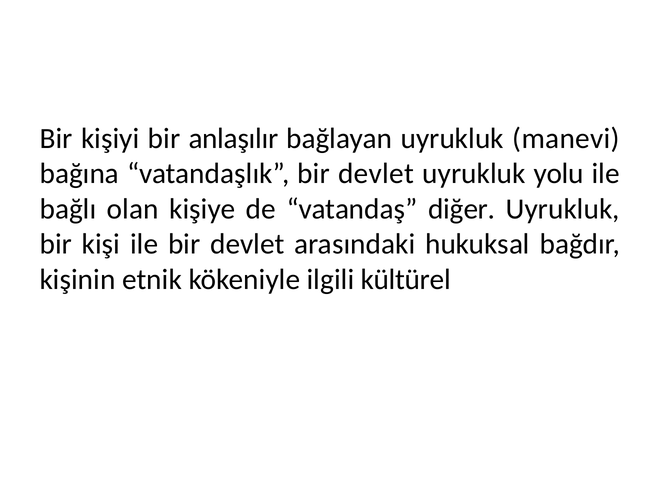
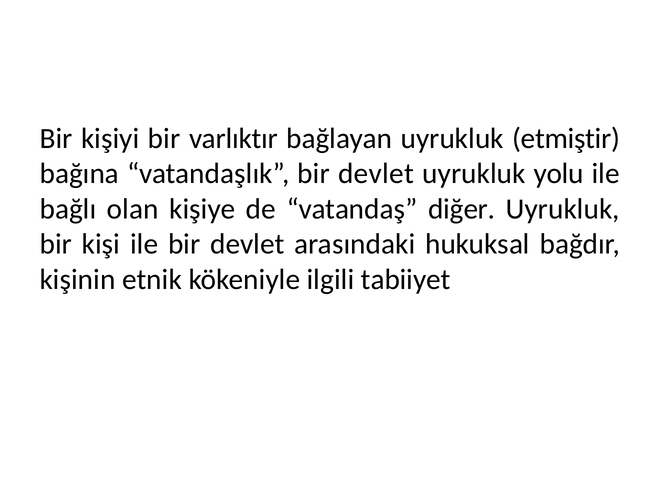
anlaşılır: anlaşılır -> varlıktır
manevi: manevi -> etmiştir
kültürel: kültürel -> tabiiyet
